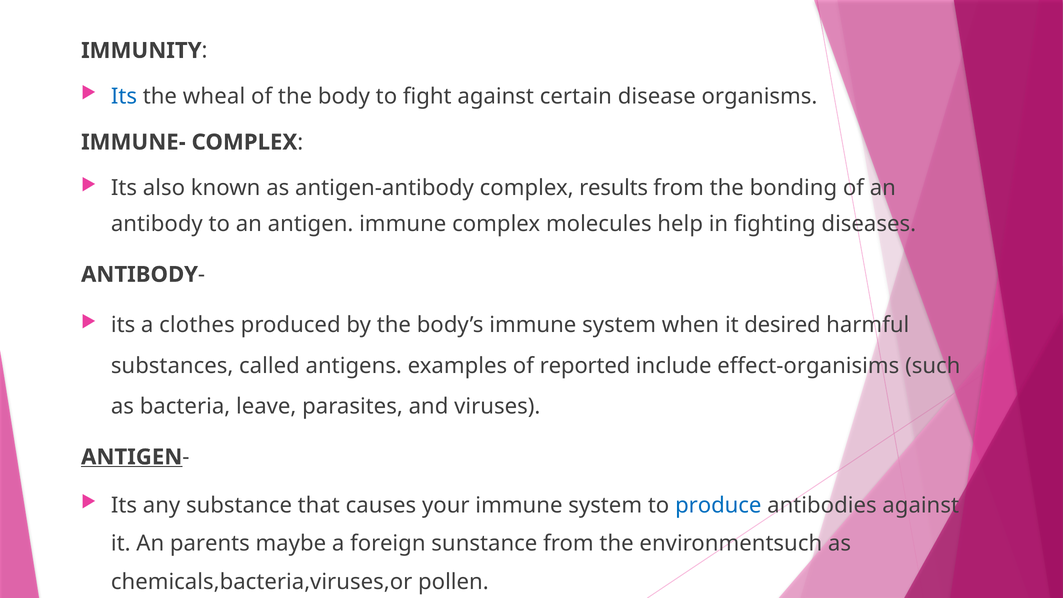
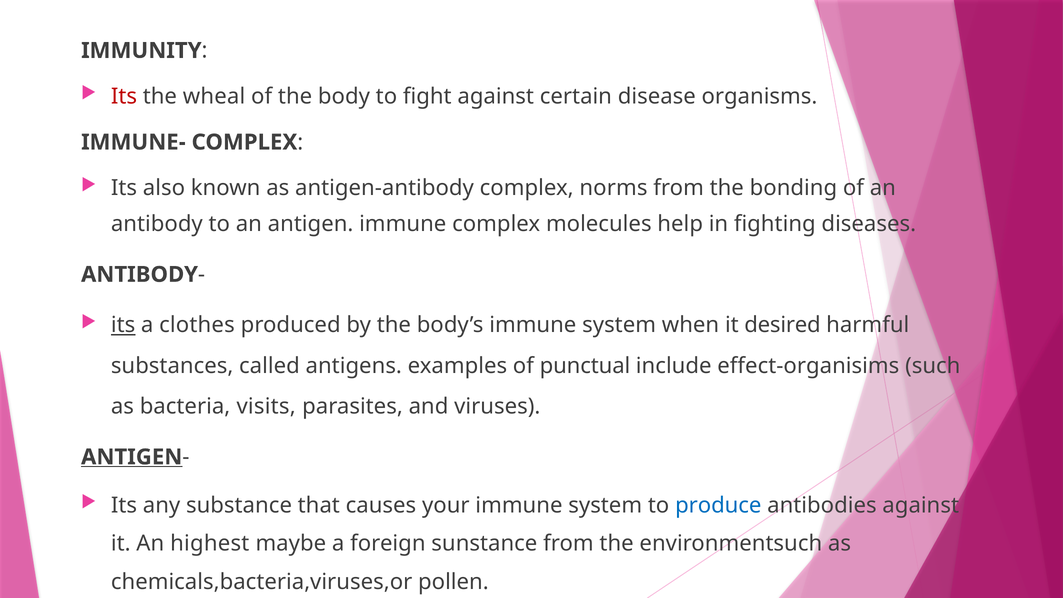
Its at (124, 96) colour: blue -> red
results: results -> norms
its at (123, 325) underline: none -> present
reported: reported -> punctual
leave: leave -> visits
parents: parents -> highest
